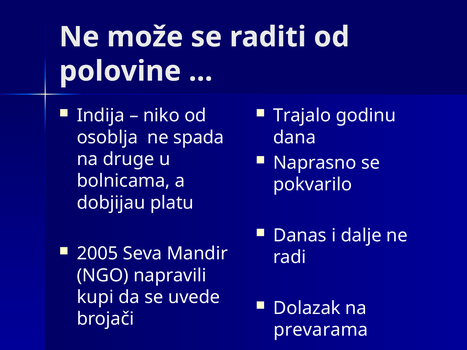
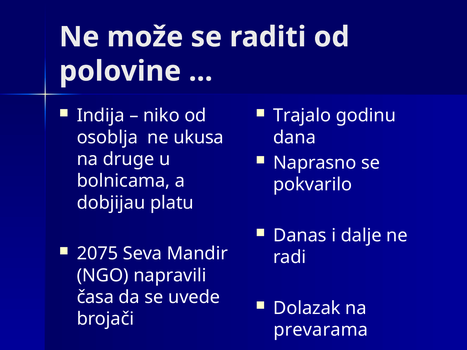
spada: spada -> ukusa
2005: 2005 -> 2075
kupi: kupi -> časa
